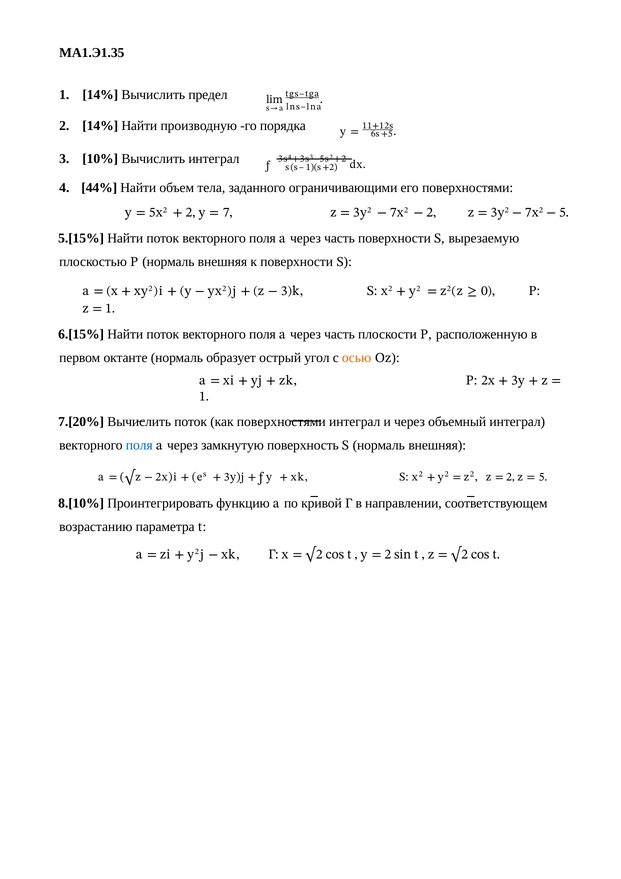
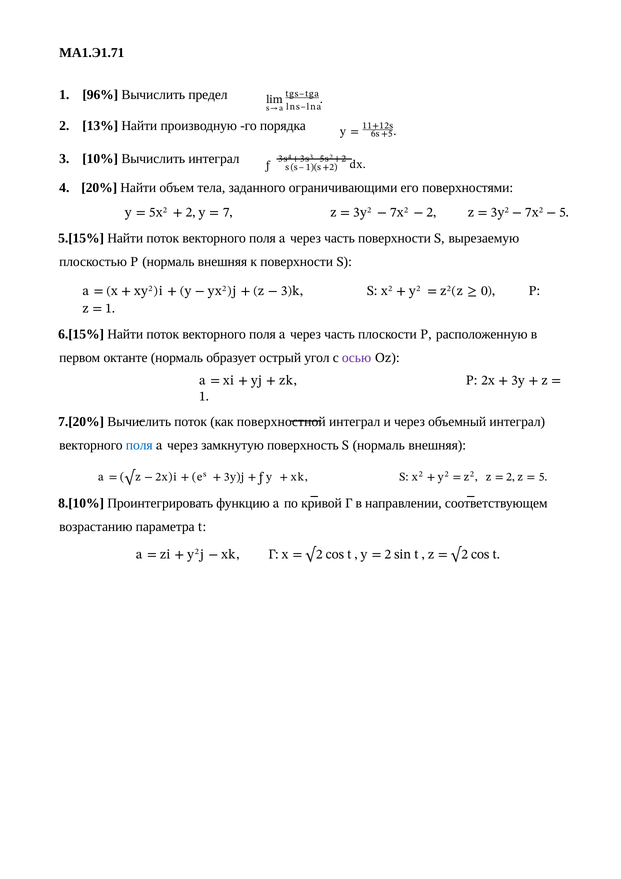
МА1.Э1.35: МА1.Э1.35 -> МА1.Э1.71
1 14%: 14% -> 96%
2 14%: 14% -> 13%
44%: 44% -> 20%
осью colour: orange -> purple
как поверхностями: поверхностями -> поверхностной
